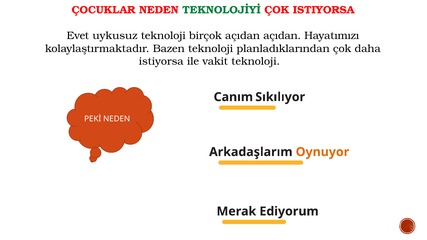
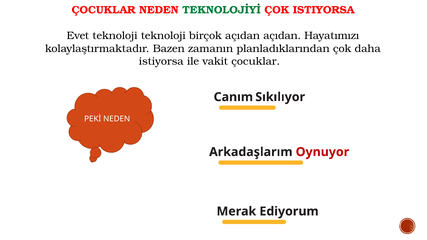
Evet uykusuz: uykusuz -> teknoloji
Bazen teknoloji: teknoloji -> zamanın
vakit teknoloji: teknoloji -> çocuklar
Oynuyor colour: orange -> red
